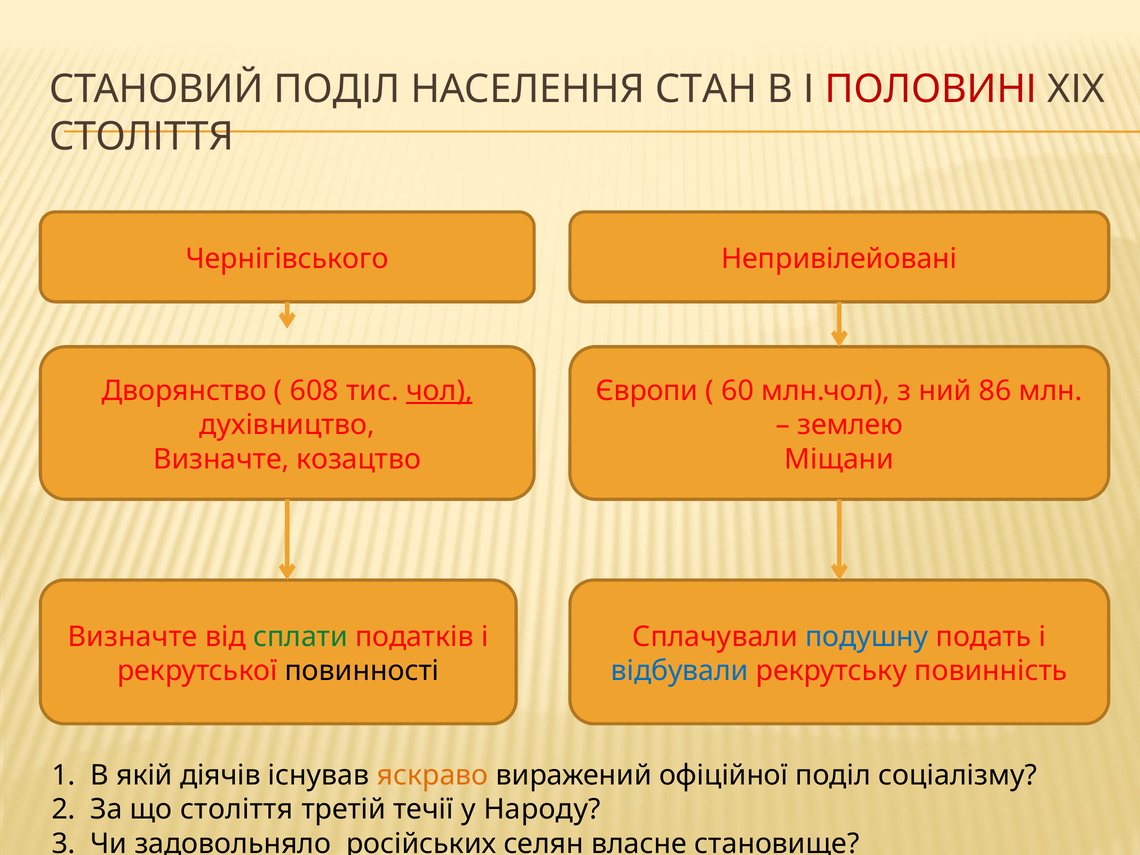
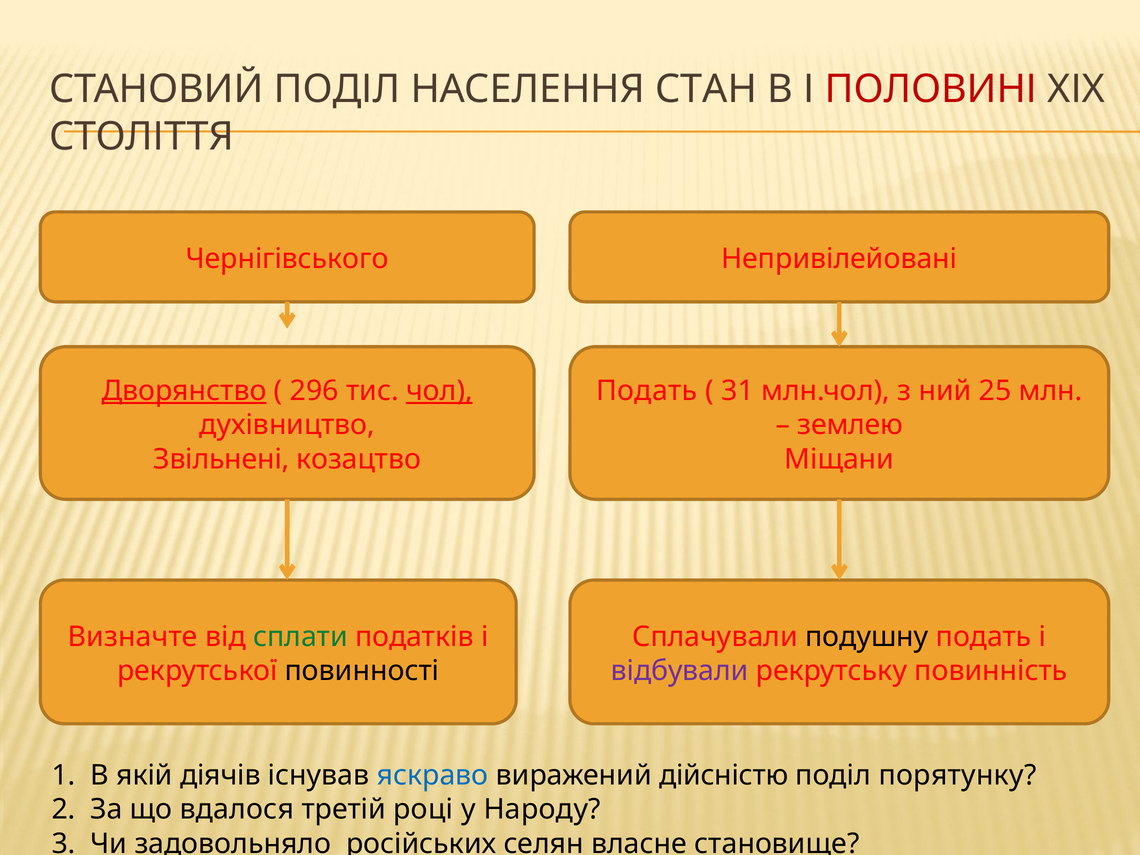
Дворянство underline: none -> present
608: 608 -> 296
Європи at (647, 391): Європи -> Подать
60: 60 -> 31
86: 86 -> 25
Визначте at (221, 459): Визначте -> Звільнені
подушну colour: blue -> black
відбували colour: blue -> purple
яскраво colour: orange -> blue
офіційної: офіційної -> дійсністю
соціалізму: соціалізму -> порятунку
що століття: століття -> вдалося
течії: течії -> році
